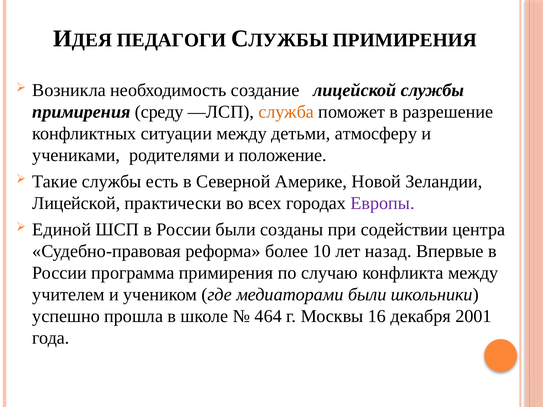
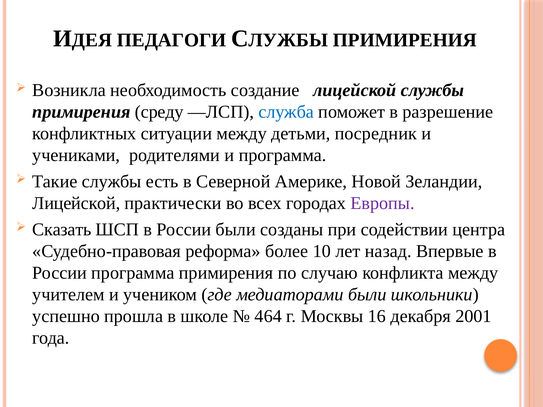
служба colour: orange -> blue
атмосферу: атмосферу -> посредник
и положение: положение -> программа
Единой: Единой -> Сказать
